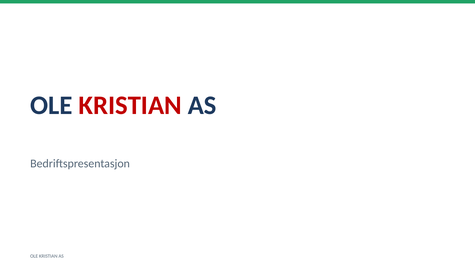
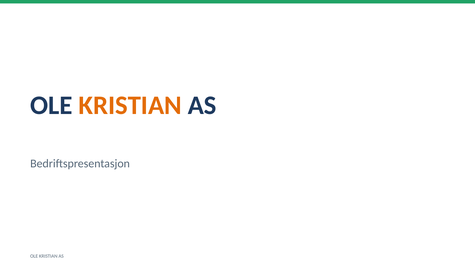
KRISTIAN at (130, 105) colour: red -> orange
